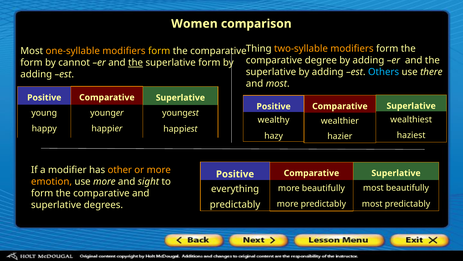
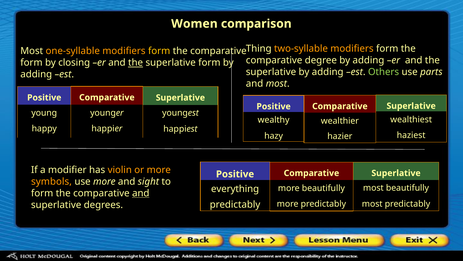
cannot: cannot -> closing
Others colour: light blue -> light green
there: there -> parts
other: other -> violin
emotion: emotion -> symbols
and at (141, 193) underline: none -> present
